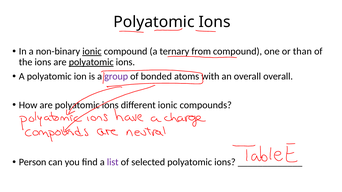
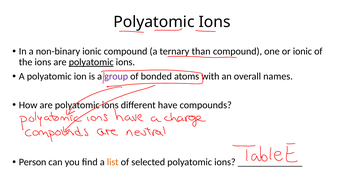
ionic at (92, 51) underline: present -> none
from: from -> than
or than: than -> ionic
overall overall: overall -> names
different ionic: ionic -> have
list colour: purple -> orange
